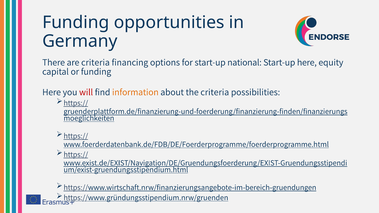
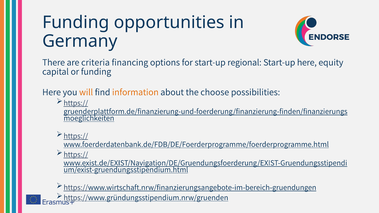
national: national -> regional
will colour: red -> orange
the criteria: criteria -> choose
